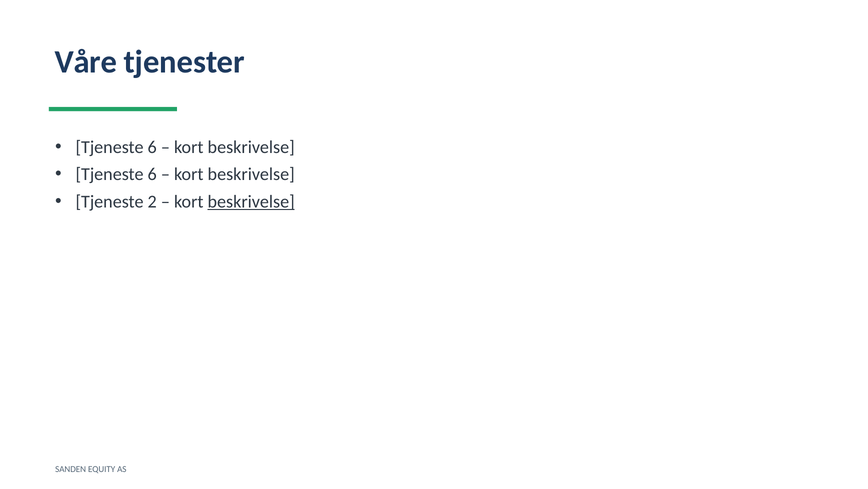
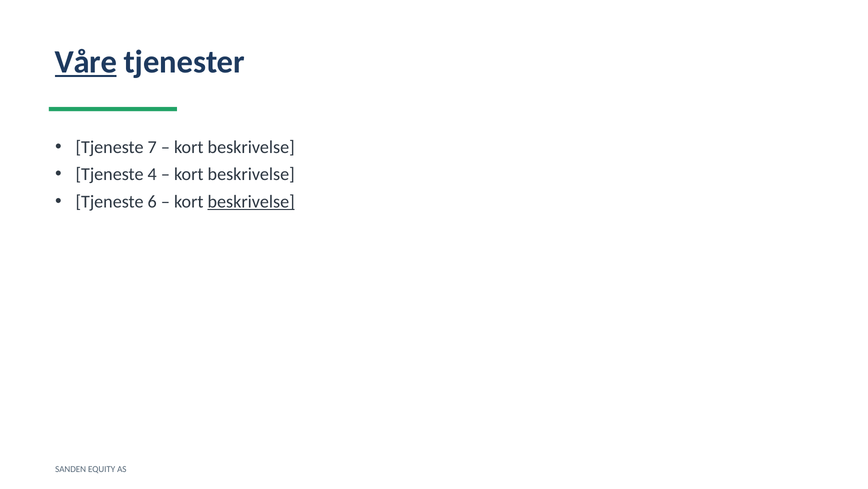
Våre underline: none -> present
6 at (152, 147): 6 -> 7
6 at (152, 174): 6 -> 4
2: 2 -> 6
